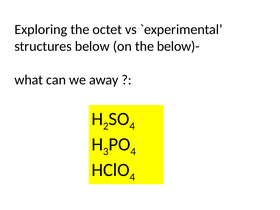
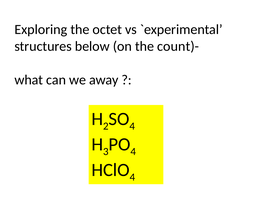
below)-: below)- -> count)-
